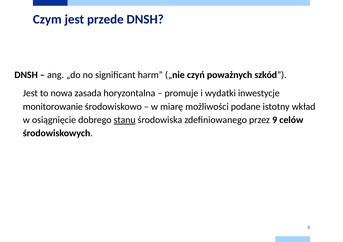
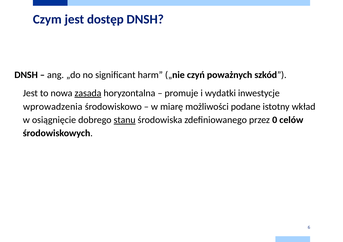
przede: przede -> dostęp
zasada underline: none -> present
monitorowanie: monitorowanie -> wprowadzenia
9: 9 -> 0
